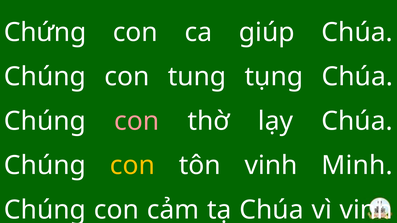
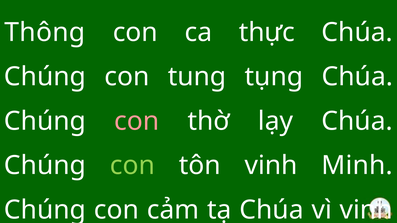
Chứng: Chứng -> Thông
giúp: giúp -> thực
con at (132, 166) colour: yellow -> light green
